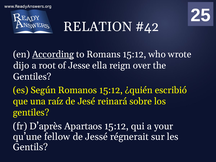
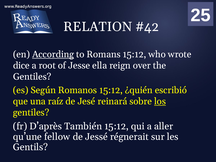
dijo: dijo -> dice
los underline: none -> present
Apartaos: Apartaos -> También
your: your -> aller
